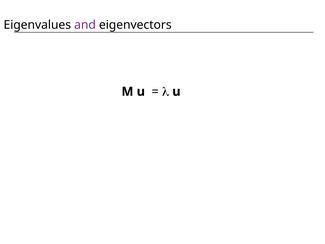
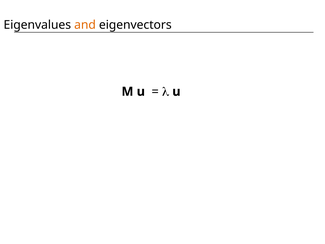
and colour: purple -> orange
